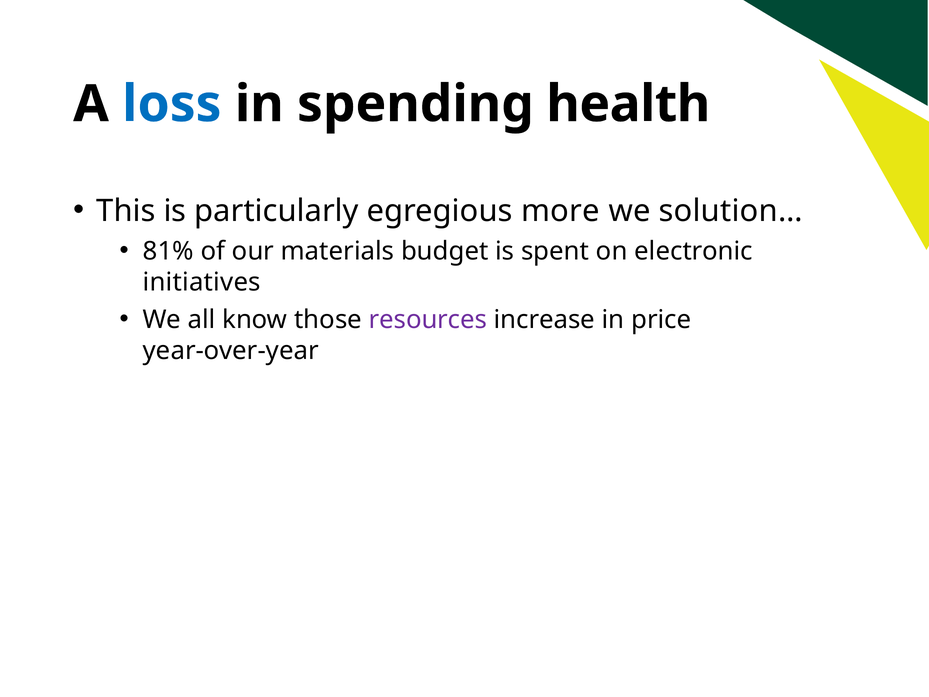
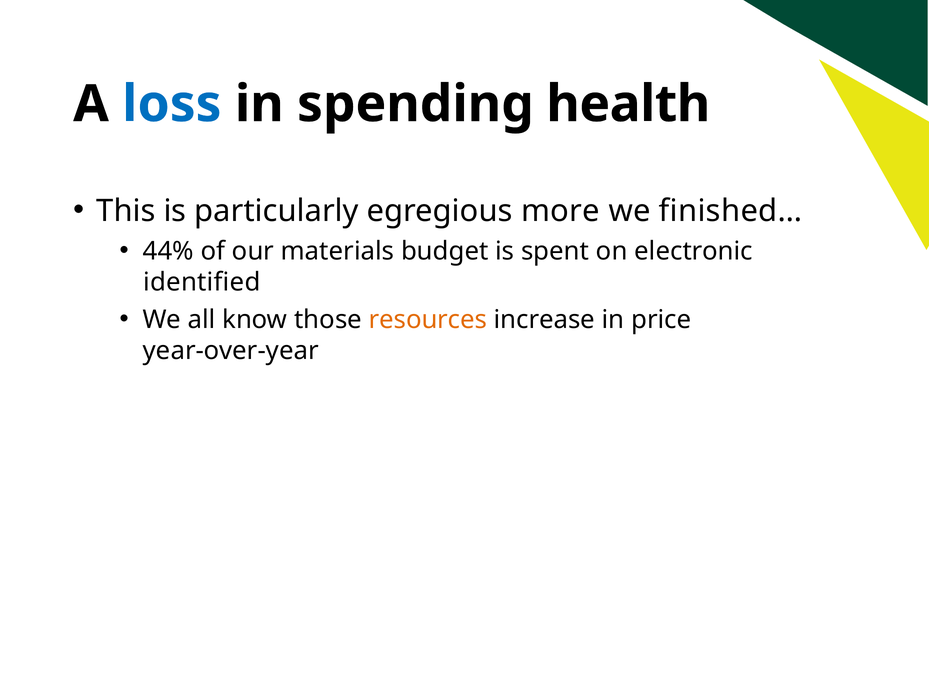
solution…: solution… -> finished…
81%: 81% -> 44%
initiatives: initiatives -> identified
resources colour: purple -> orange
